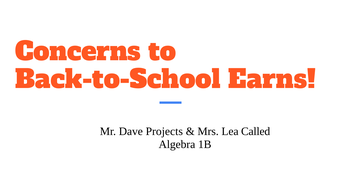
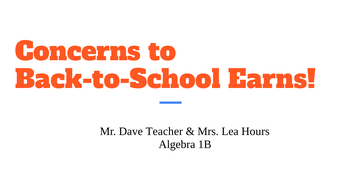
Projects: Projects -> Teacher
Called: Called -> Hours
